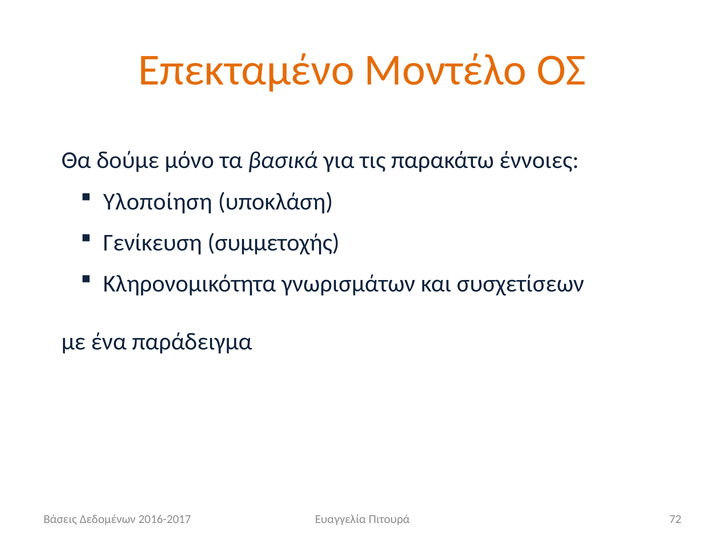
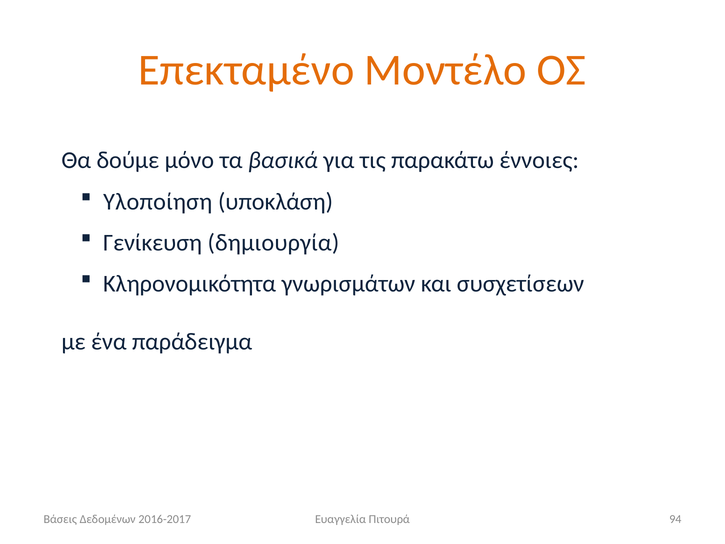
συμμετοχής: συμμετοχής -> δημιουργία
72: 72 -> 94
